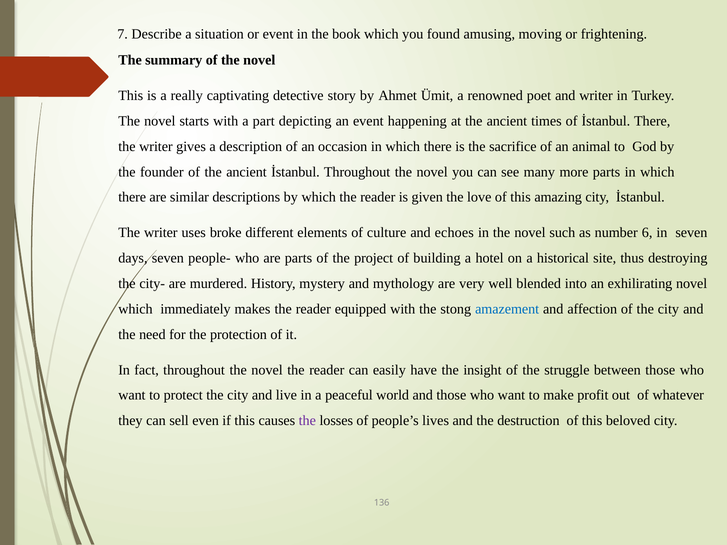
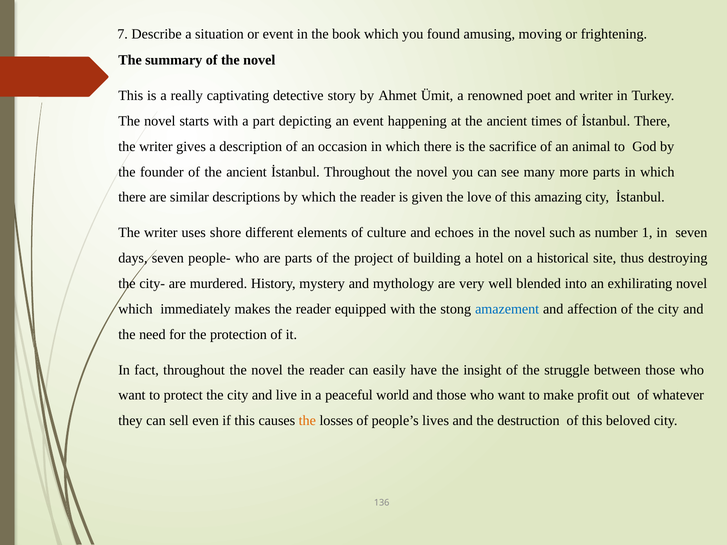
broke: broke -> shore
6: 6 -> 1
the at (307, 421) colour: purple -> orange
